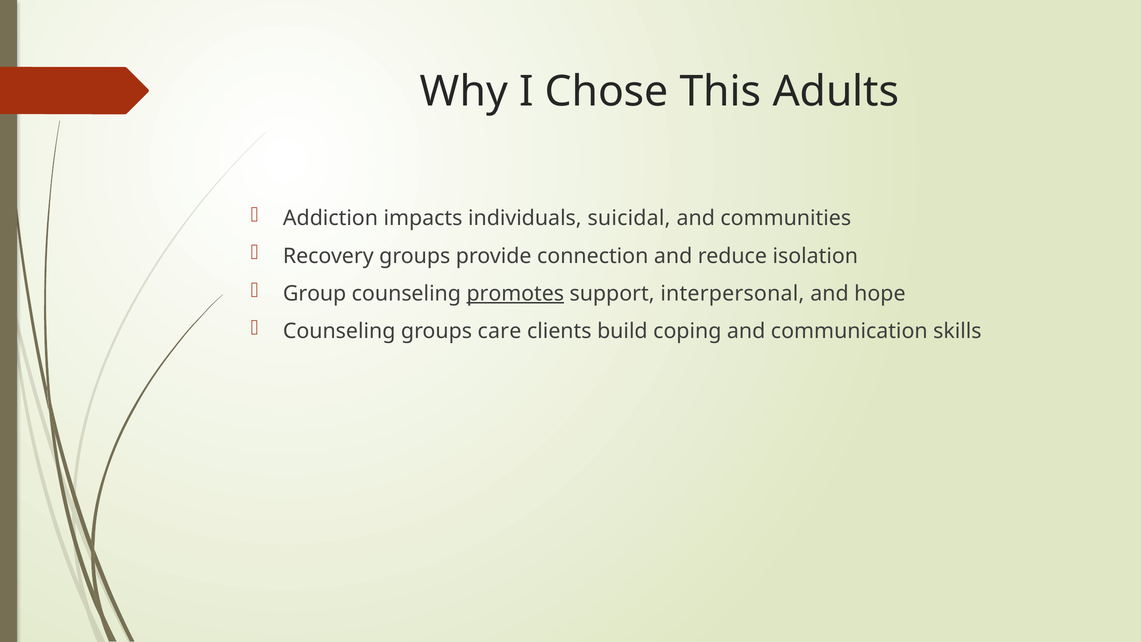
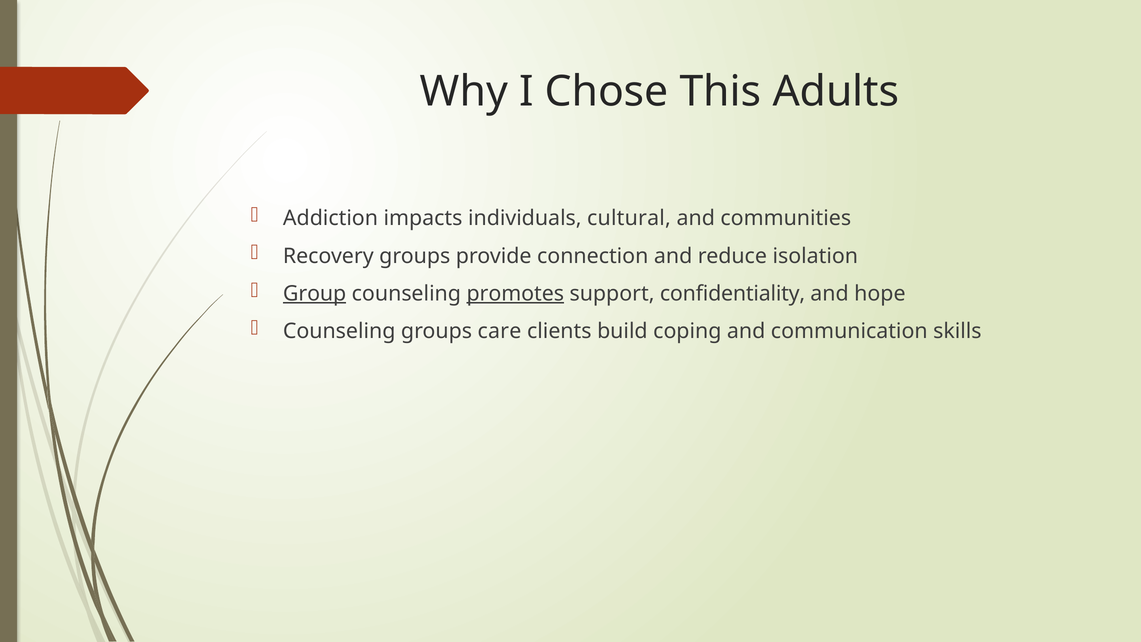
suicidal: suicidal -> cultural
Group underline: none -> present
interpersonal: interpersonal -> confidentiality
